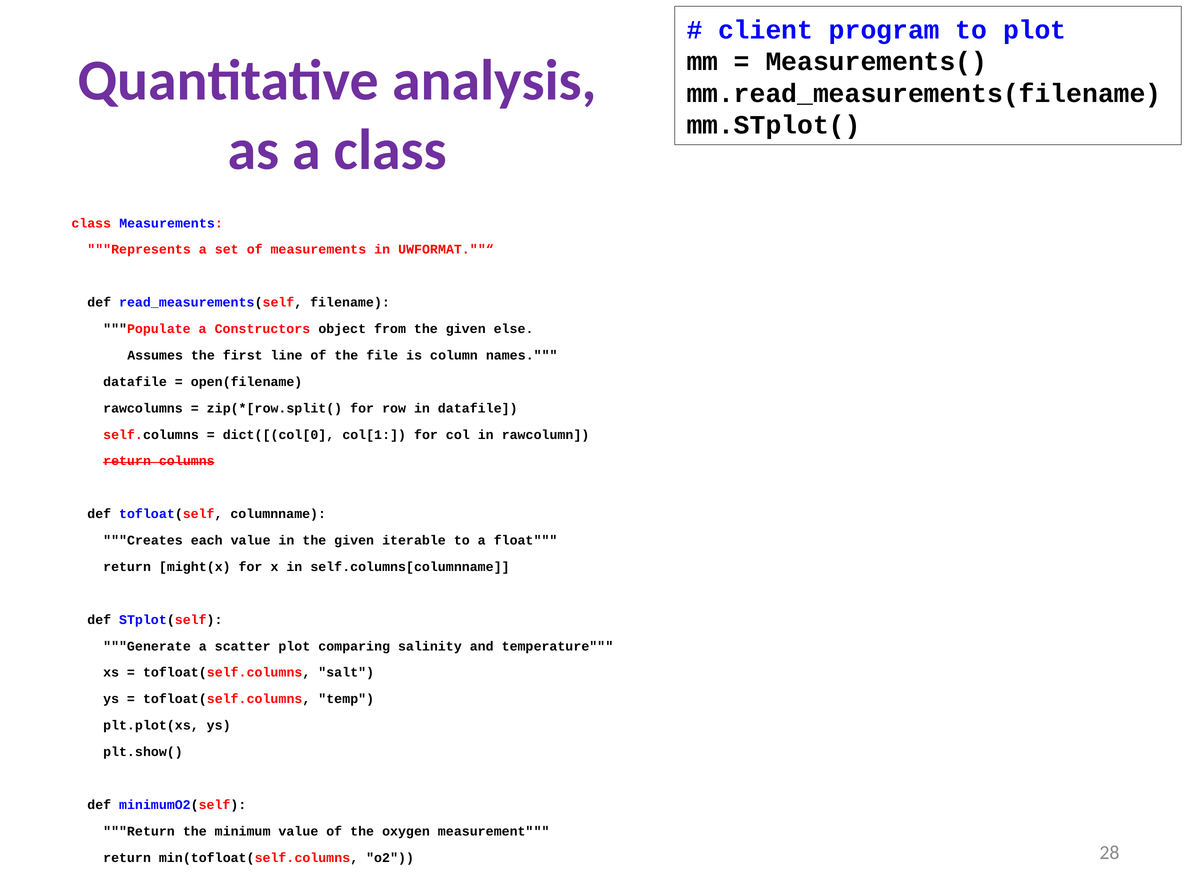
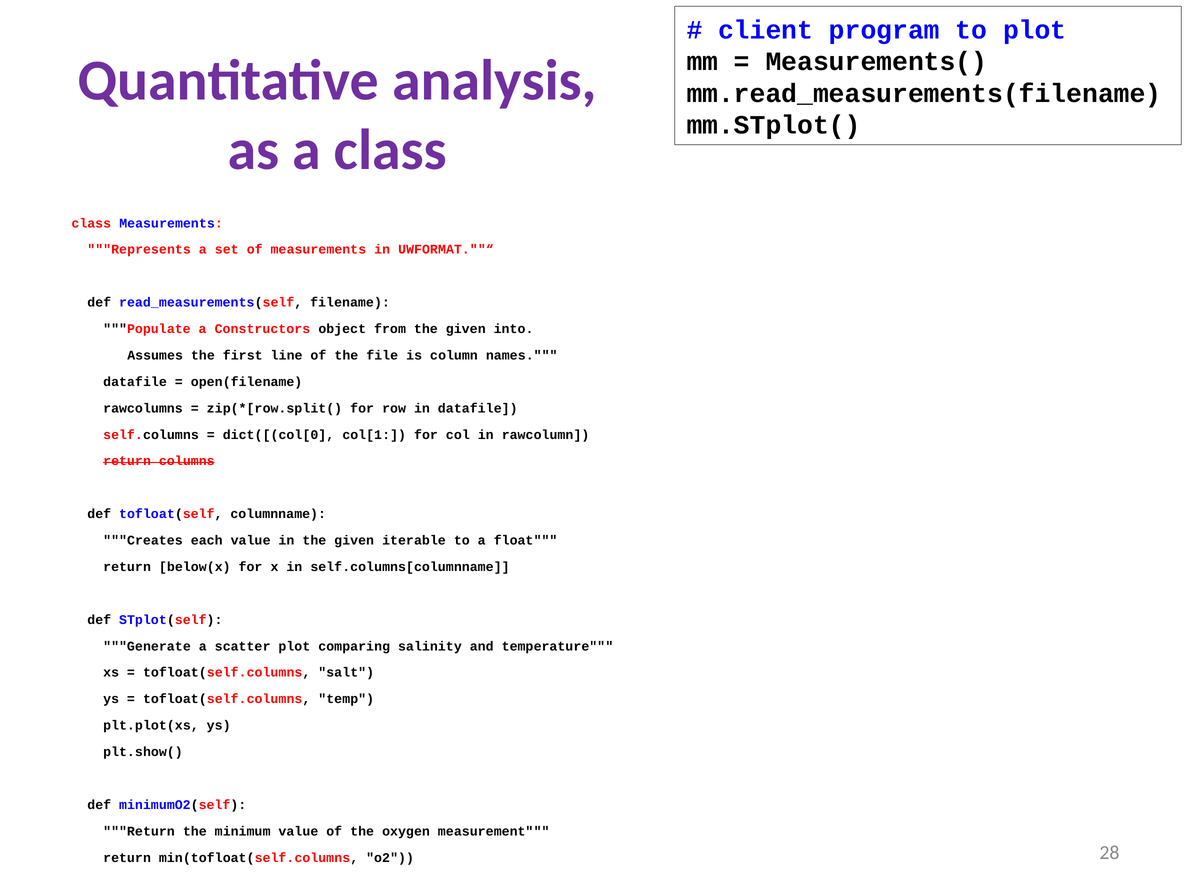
else: else -> into
might(x: might(x -> below(x
